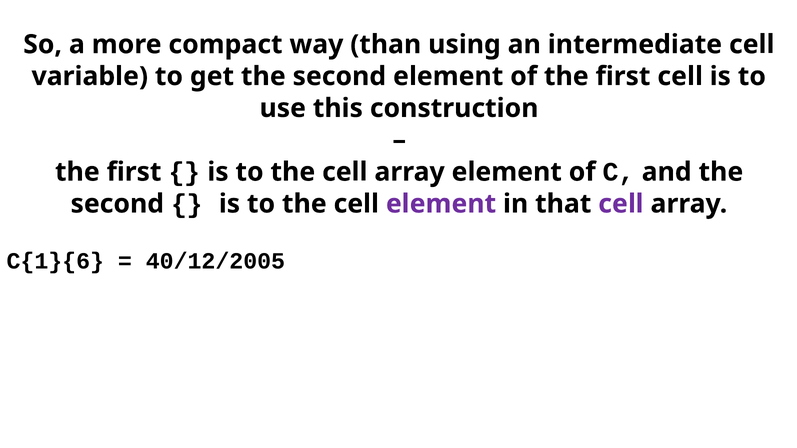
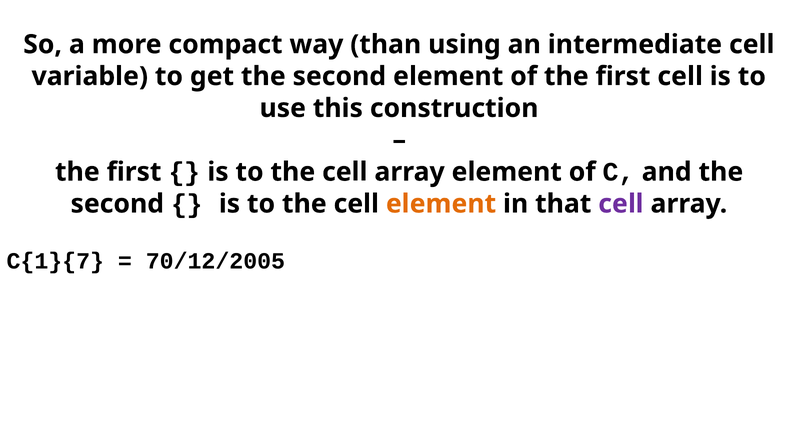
element at (441, 204) colour: purple -> orange
C{1}{6: C{1}{6 -> C{1}{7
40/12/2005: 40/12/2005 -> 70/12/2005
